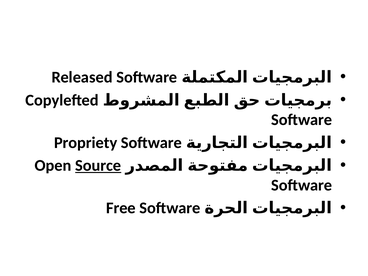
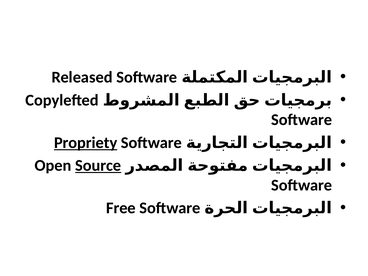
Propriety underline: none -> present
